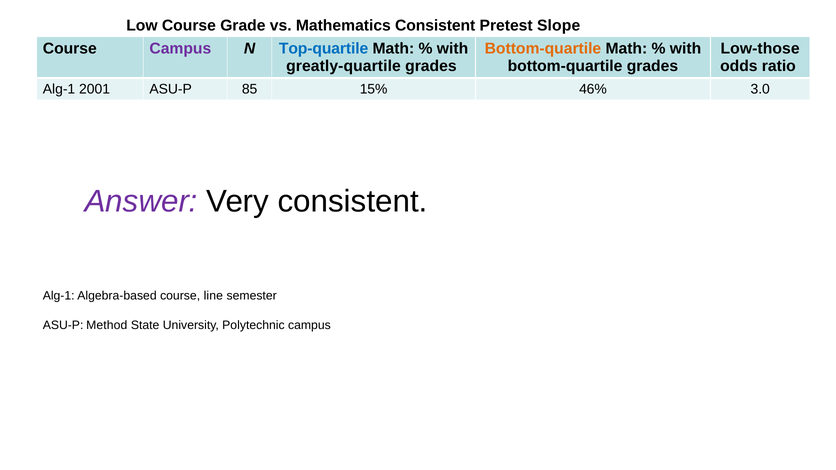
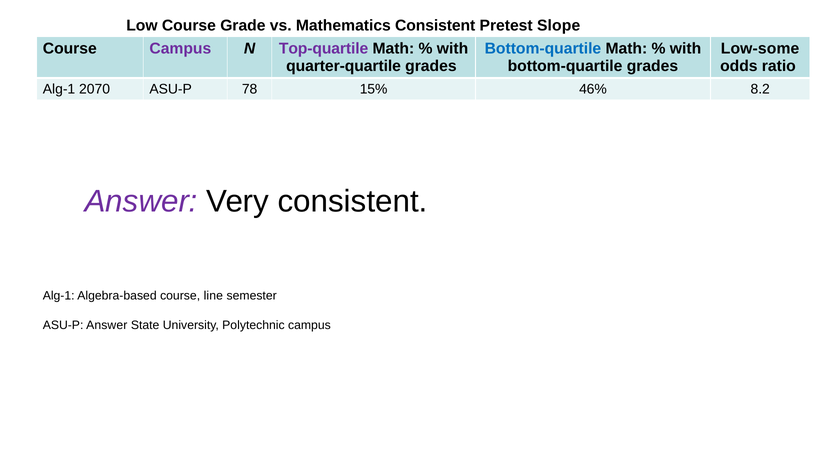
Top-quartile colour: blue -> purple
Bottom-quartile at (543, 49) colour: orange -> blue
Low-those: Low-those -> Low-some
greatly-quartile: greatly-quartile -> quarter-quartile
2001: 2001 -> 2070
85: 85 -> 78
3.0: 3.0 -> 8.2
ASU-P Method: Method -> Answer
